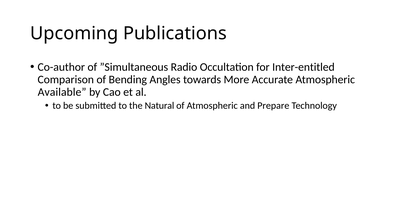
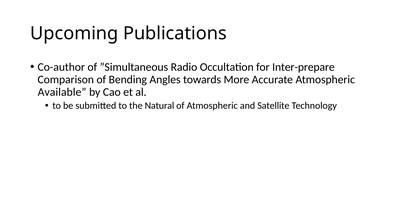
Inter-entitled: Inter-entitled -> Inter-prepare
Prepare: Prepare -> Satellite
